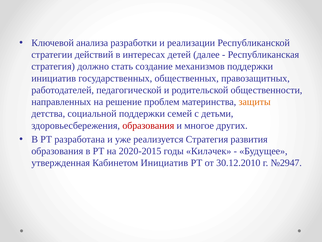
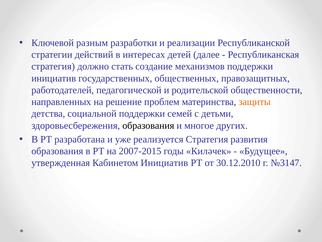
анализа: анализа -> разным
образования at (148, 125) colour: red -> black
2020-2015: 2020-2015 -> 2007-2015
№2947: №2947 -> №3147
